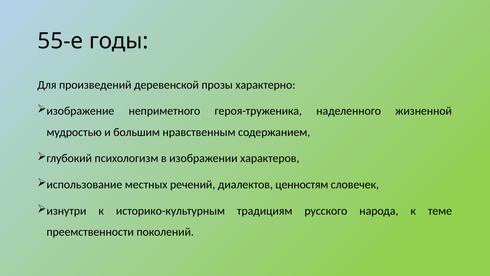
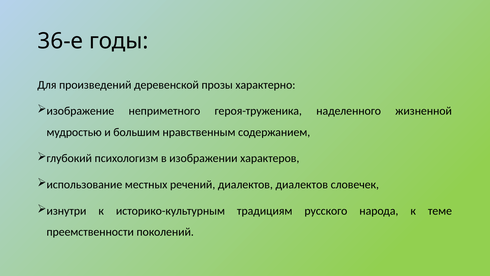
55-e: 55-e -> 36-e
диалектов ценностям: ценностям -> диалектов
